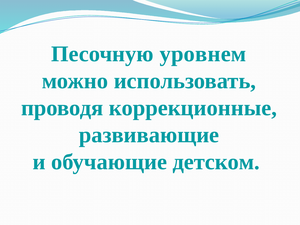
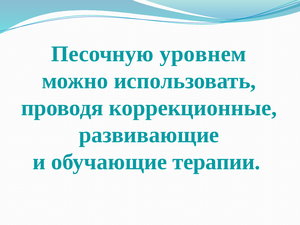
детском: детском -> терапии
